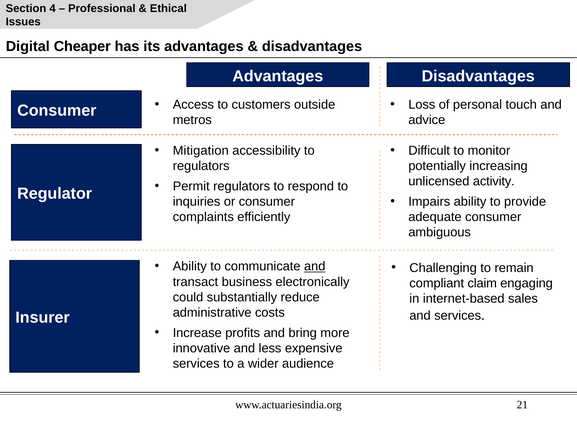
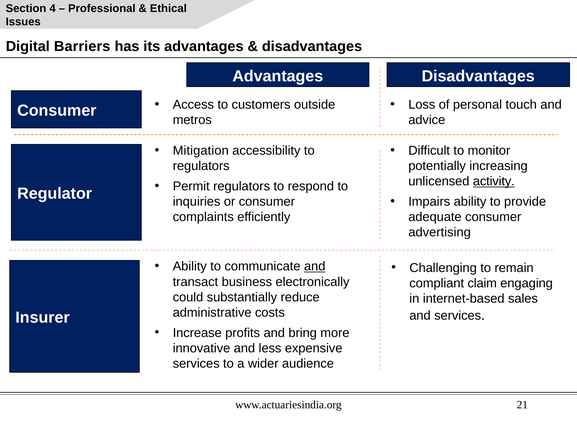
Cheaper: Cheaper -> Barriers
activity underline: none -> present
ambiguous: ambiguous -> advertising
